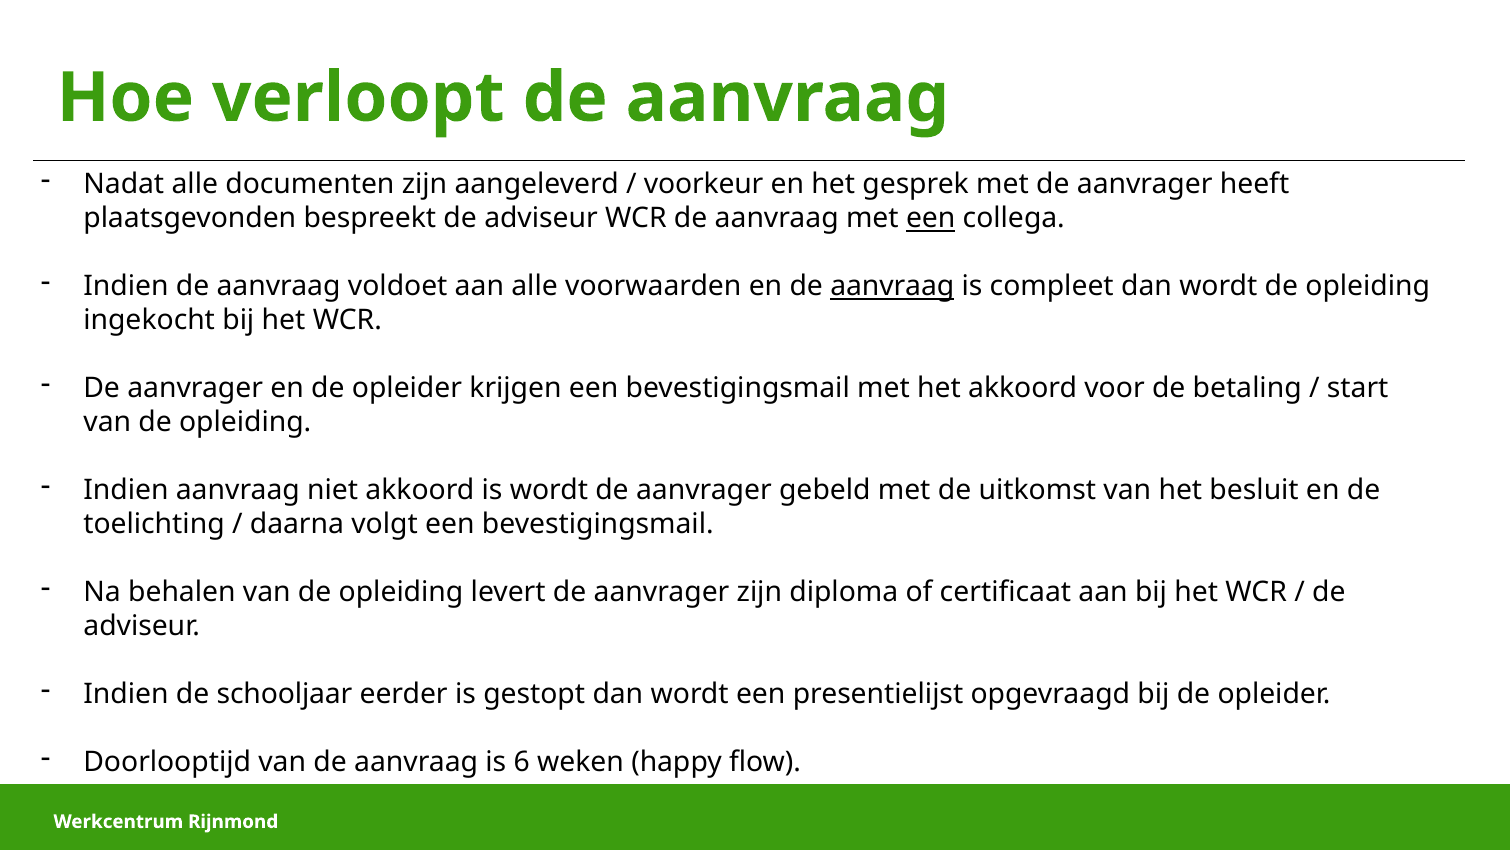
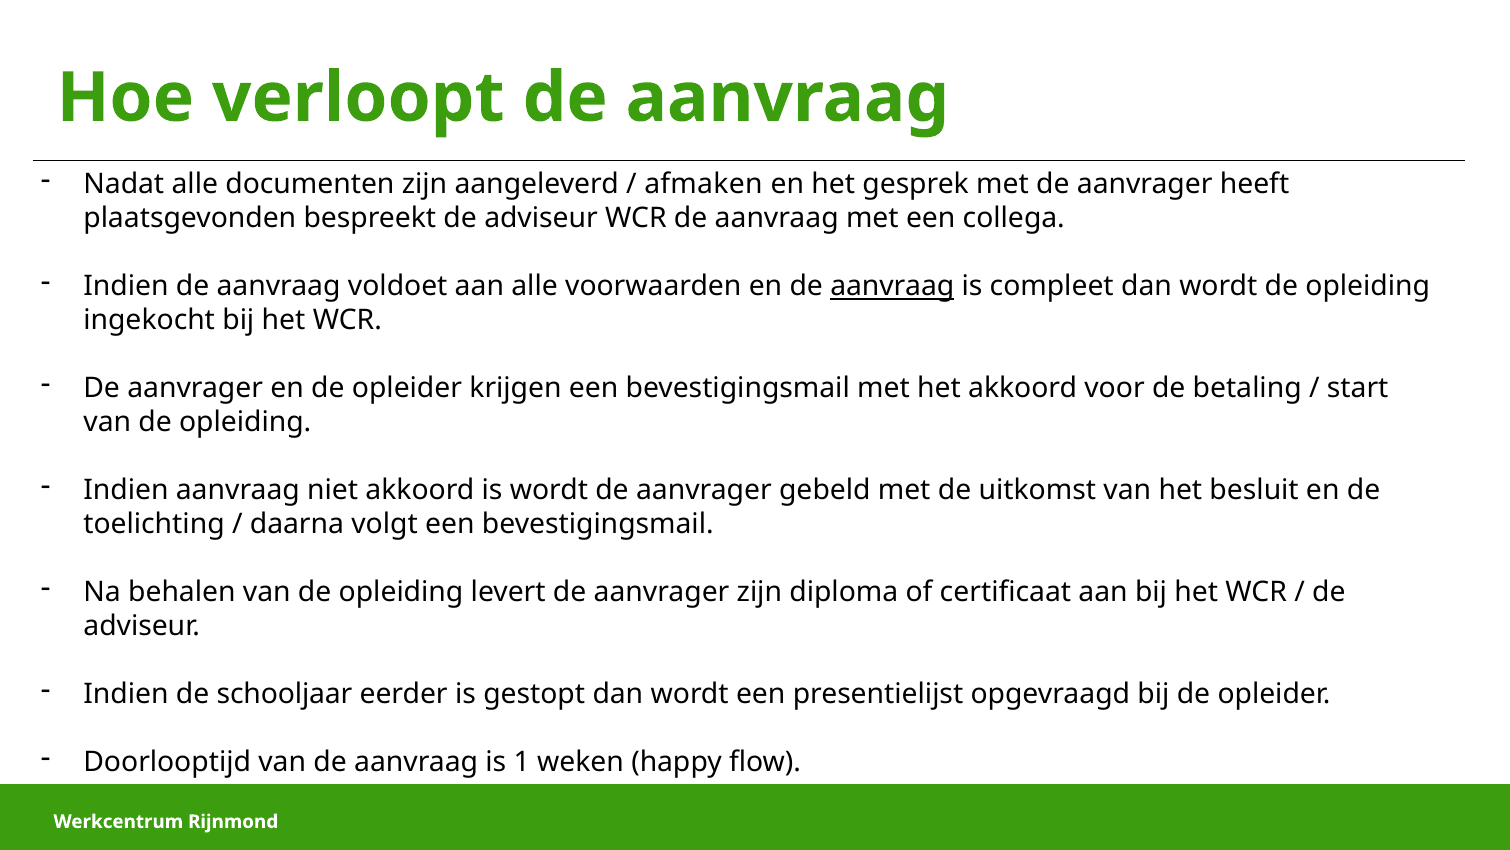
voorkeur: voorkeur -> afmaken
een at (931, 218) underline: present -> none
6: 6 -> 1
